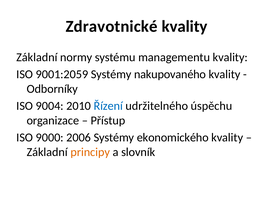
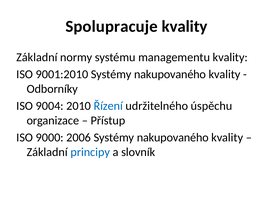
Zdravotnické: Zdravotnické -> Spolupracuje
9001:2059: 9001:2059 -> 9001:2010
2006 Systémy ekonomického: ekonomického -> nakupovaného
principy colour: orange -> blue
